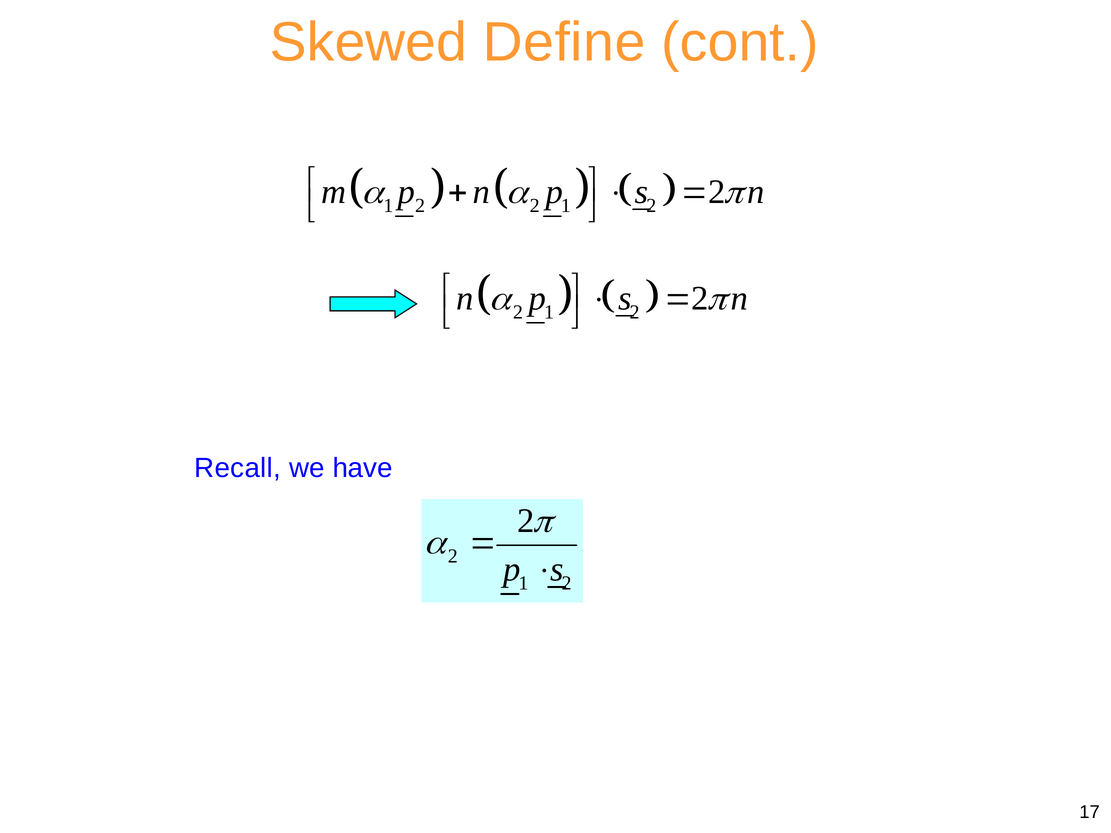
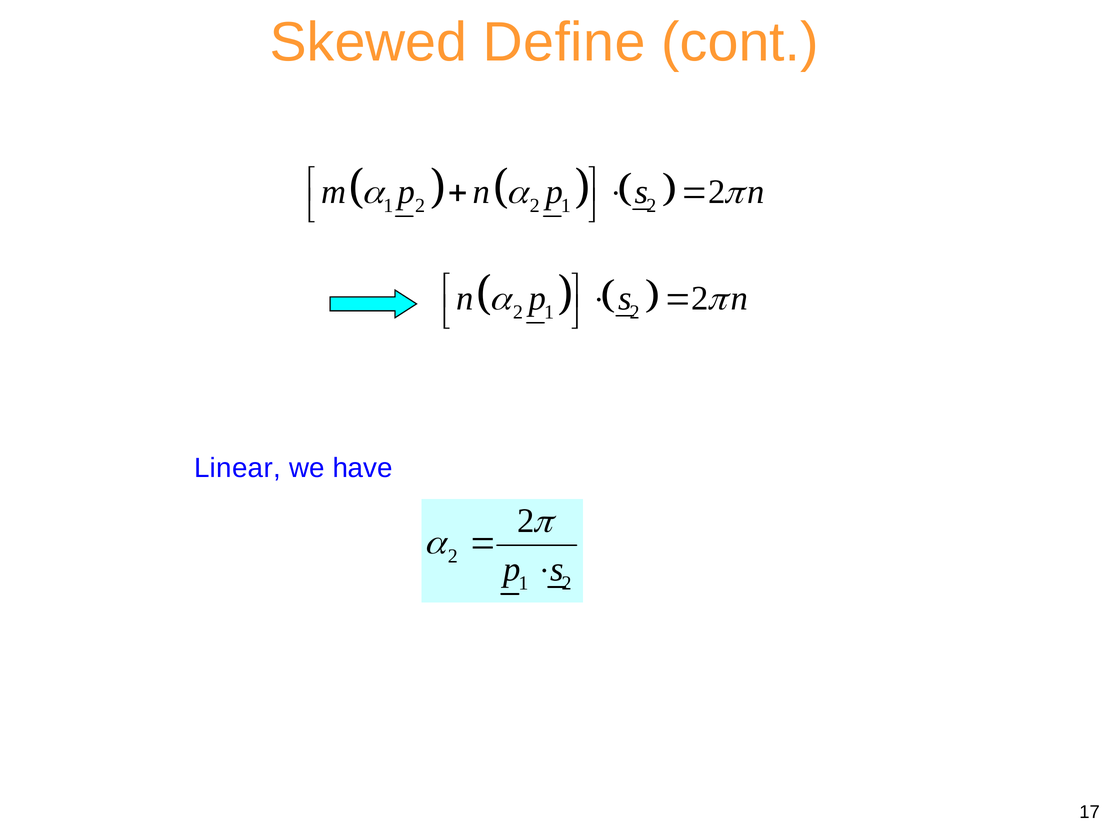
Recall: Recall -> Linear
